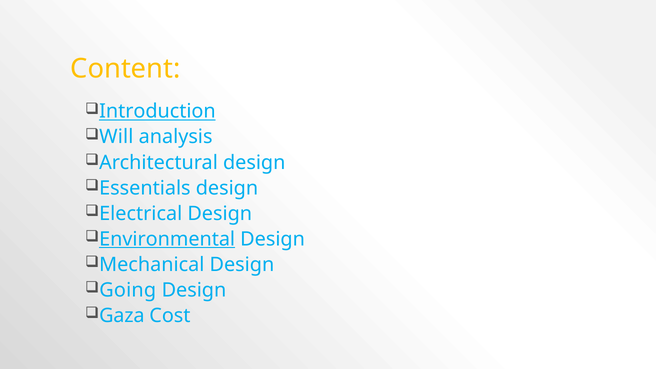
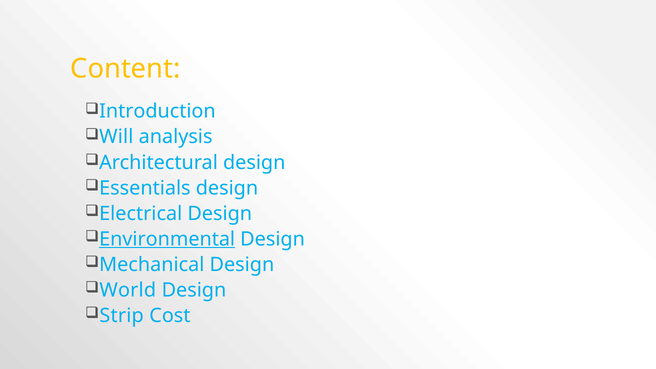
Introduction underline: present -> none
Going: Going -> World
Gaza: Gaza -> Strip
